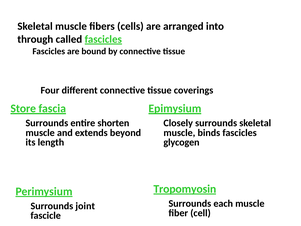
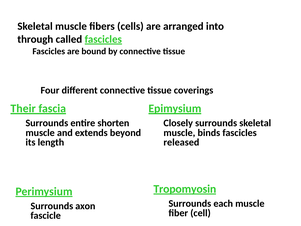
Store: Store -> Their
glycogen: glycogen -> released
joint: joint -> axon
